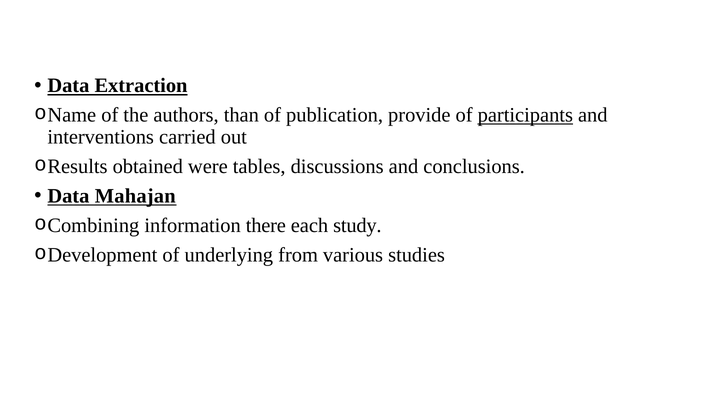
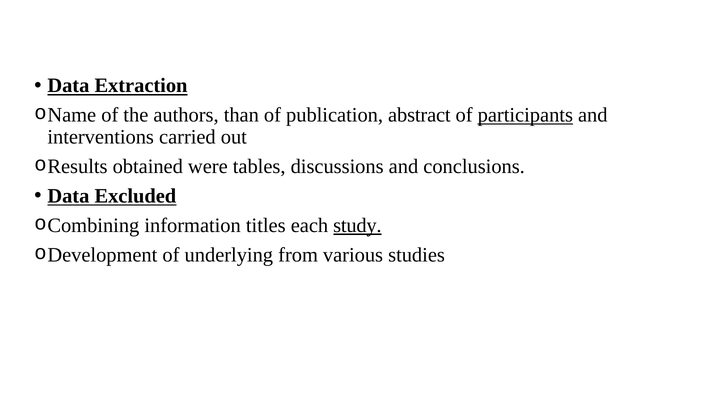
provide: provide -> abstract
Mahajan: Mahajan -> Excluded
there: there -> titles
study underline: none -> present
